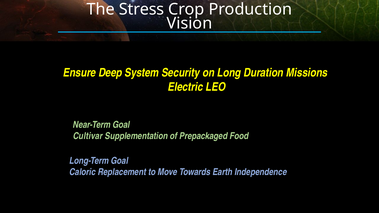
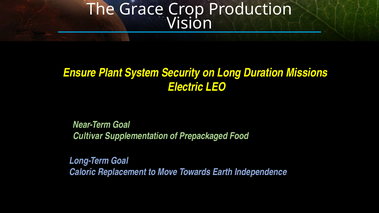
Stress: Stress -> Grace
Deep: Deep -> Plant
